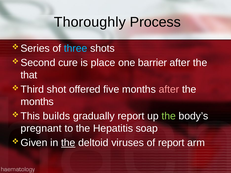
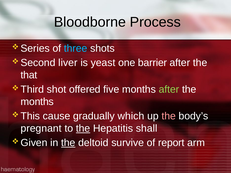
Thoroughly: Thoroughly -> Bloodborne
cure: cure -> liver
place: place -> yeast
after at (169, 90) colour: pink -> light green
builds: builds -> cause
gradually report: report -> which
the at (169, 116) colour: light green -> pink
the at (83, 129) underline: none -> present
soap: soap -> shall
viruses: viruses -> survive
